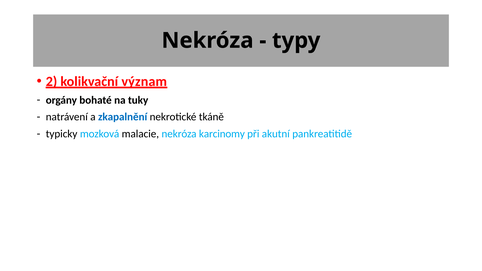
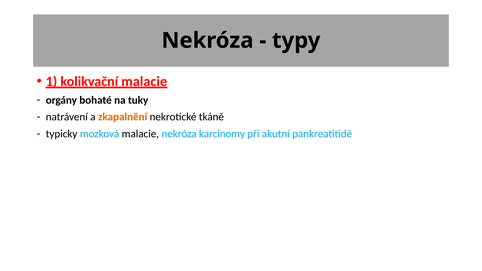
2: 2 -> 1
kolikvační význam: význam -> malacie
zkapalnění colour: blue -> orange
